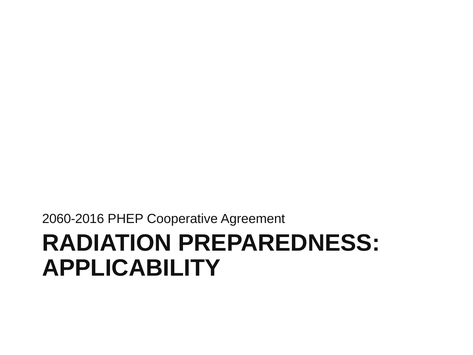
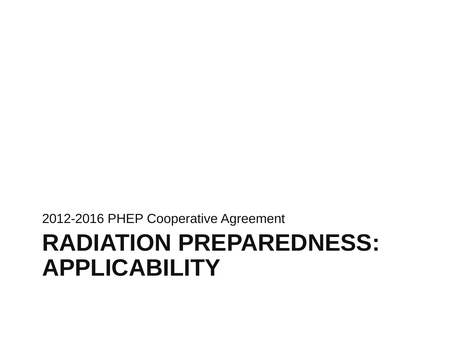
2060-2016: 2060-2016 -> 2012-2016
